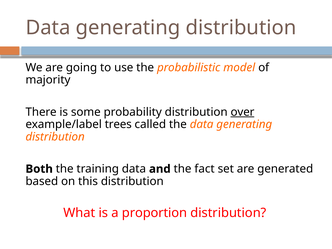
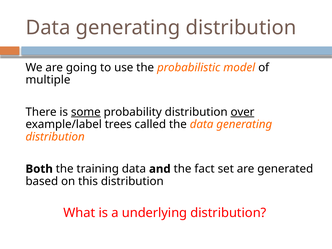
majority: majority -> multiple
some underline: none -> present
proportion: proportion -> underlying
